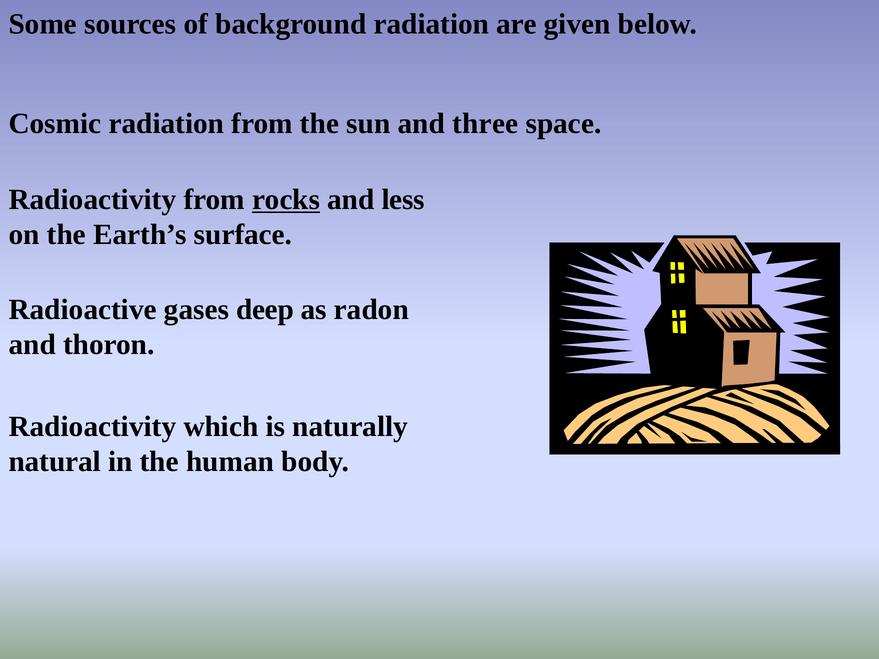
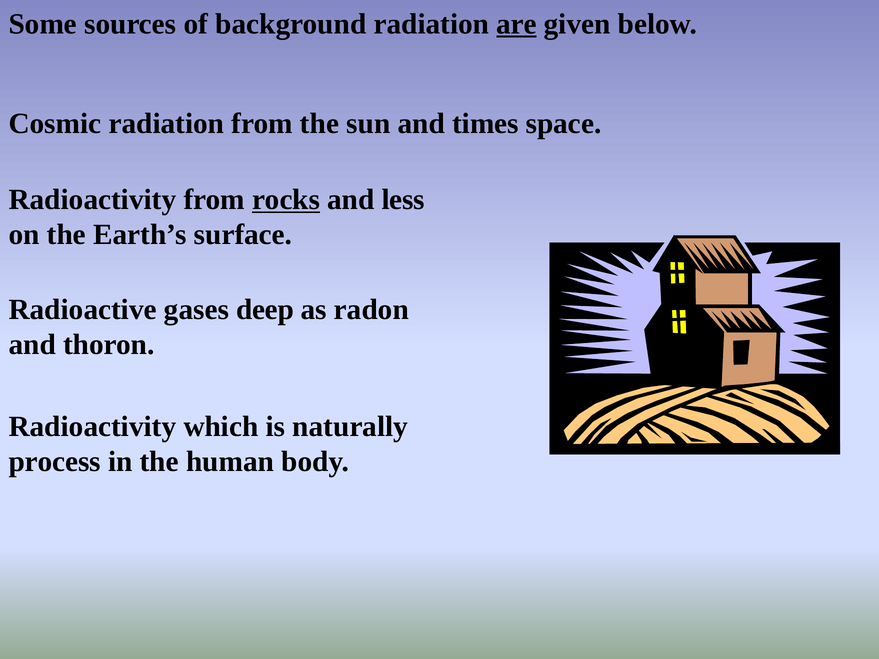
are underline: none -> present
three: three -> times
natural: natural -> process
